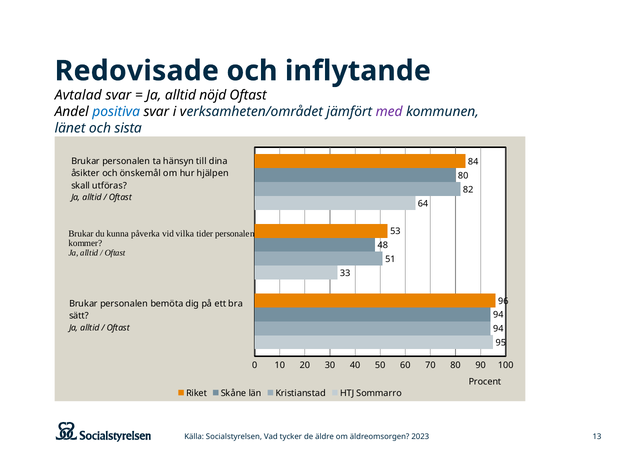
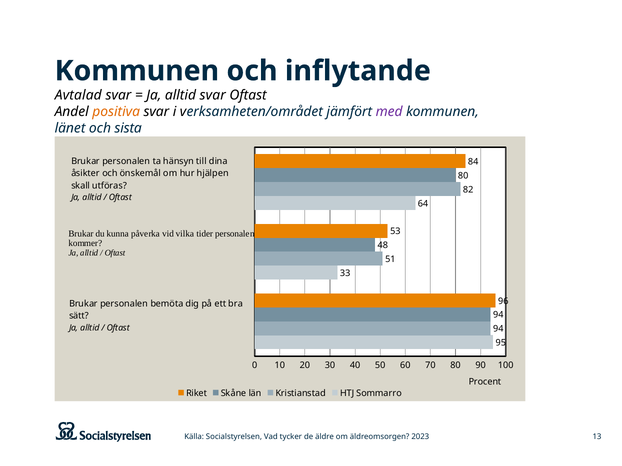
Redovisade at (137, 71): Redovisade -> Kommunen
alltid nöjd: nöjd -> svar
positiva colour: blue -> orange
